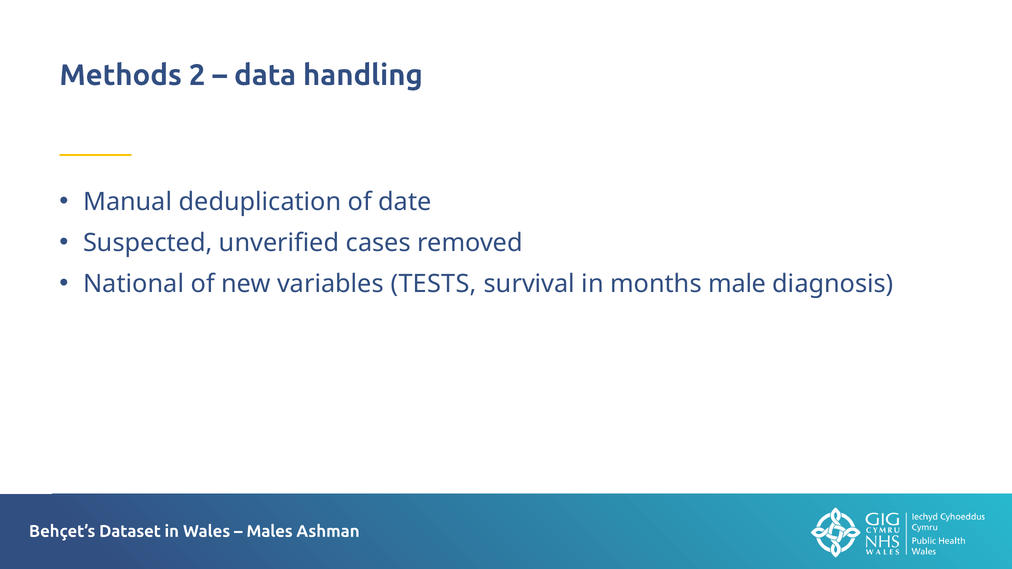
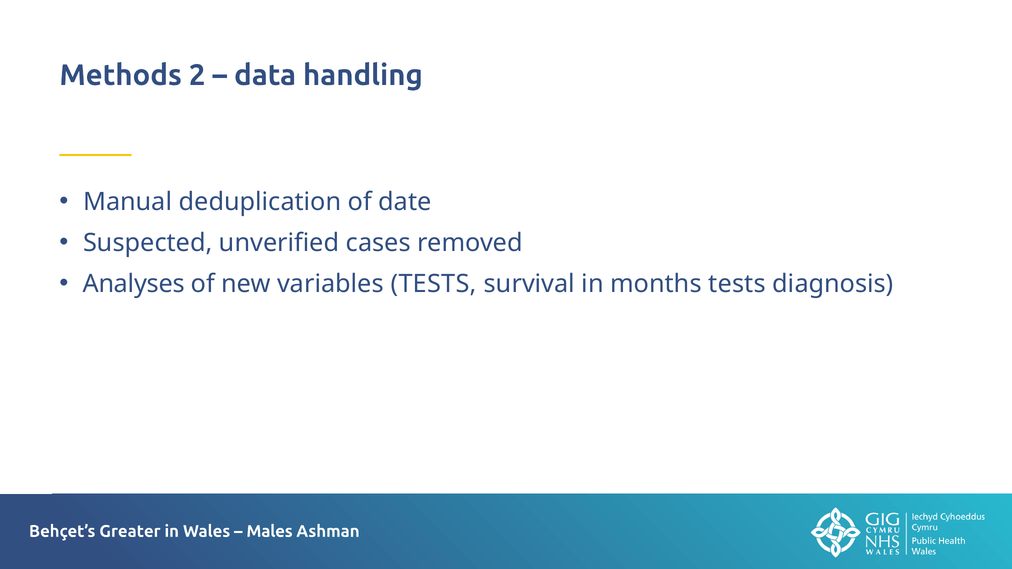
National: National -> Analyses
months male: male -> tests
Dataset: Dataset -> Greater
